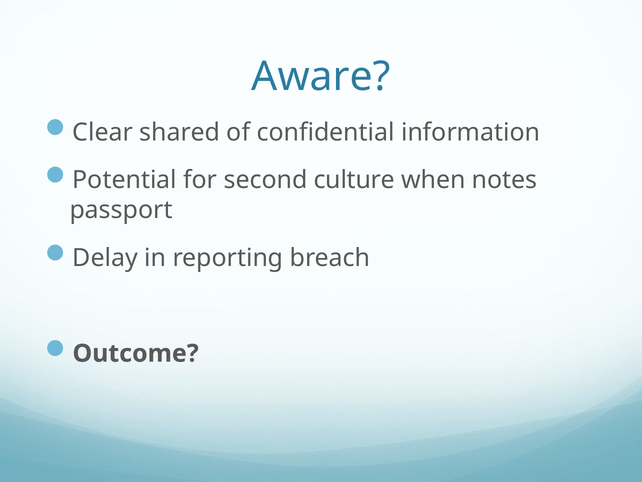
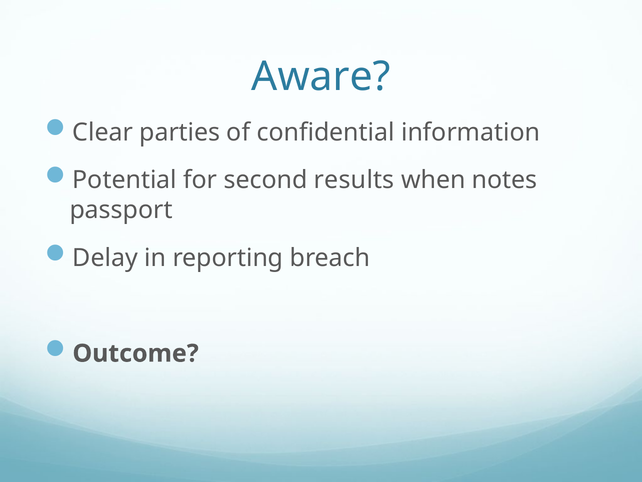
shared: shared -> parties
culture: culture -> results
